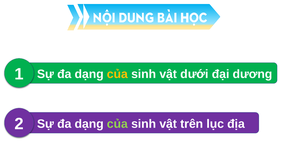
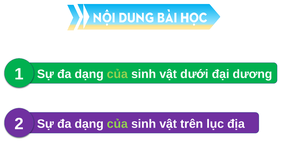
của at (117, 74) colour: yellow -> light green
